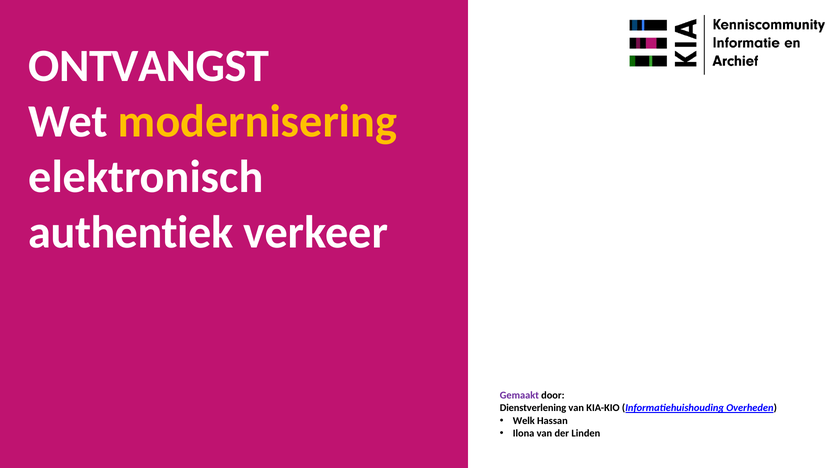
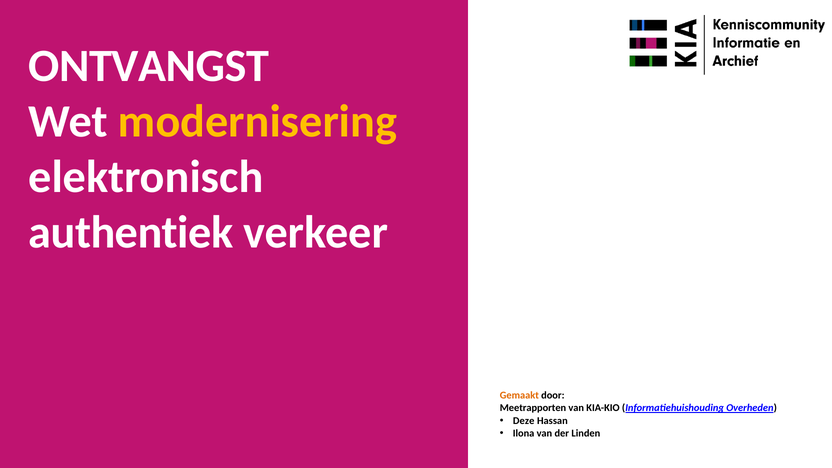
Gemaakt colour: purple -> orange
Dienstverlening: Dienstverlening -> Meetrapporten
Welk: Welk -> Deze
